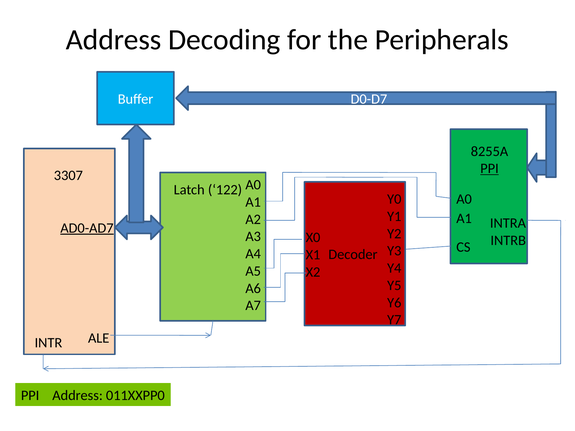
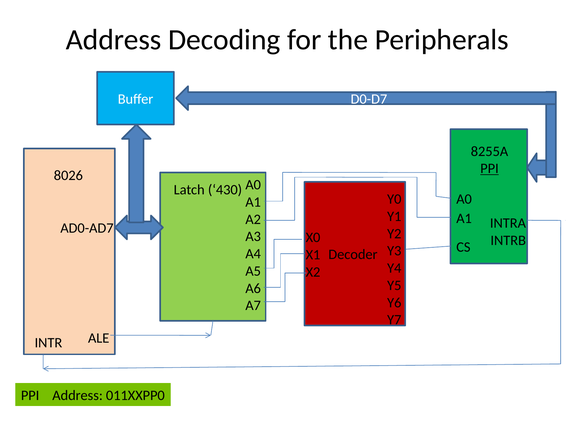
3307: 3307 -> 8026
122: 122 -> 430
AD0-AD7 underline: present -> none
